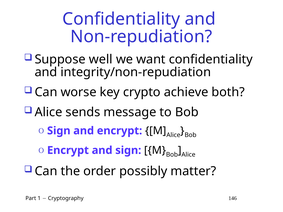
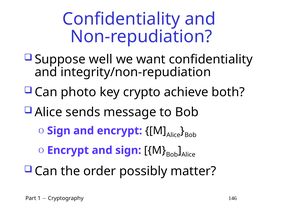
worse: worse -> photo
